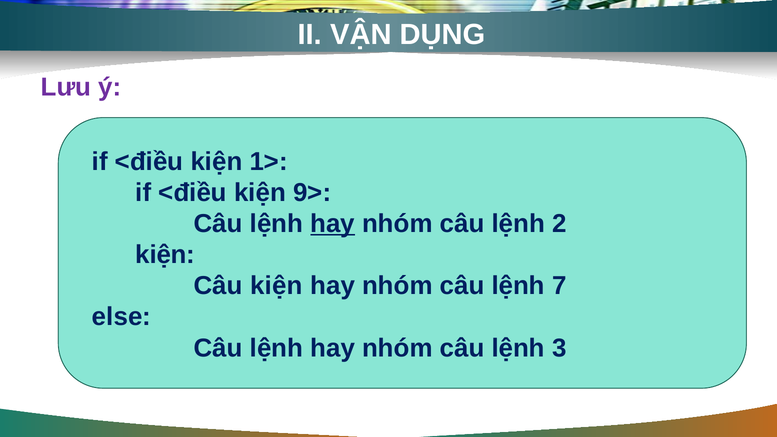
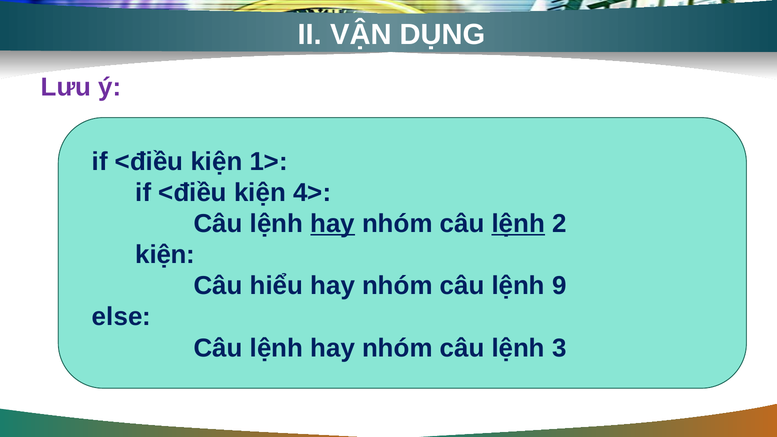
9>: 9> -> 4>
lệnh at (518, 224) underline: none -> present
Câu kiện: kiện -> hiểu
7: 7 -> 9
